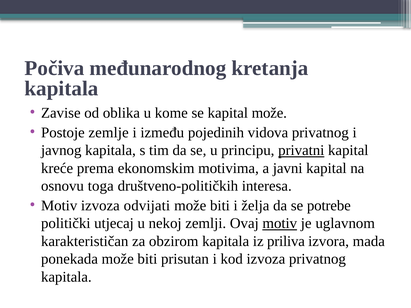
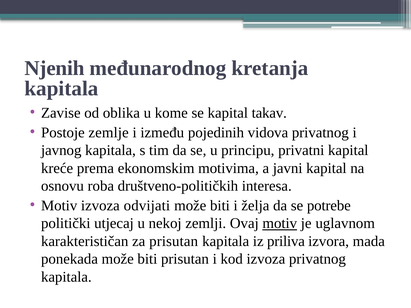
Počiva: Počiva -> Njenih
kapital može: može -> takav
privatni underline: present -> none
toga: toga -> roba
za obzirom: obzirom -> prisutan
